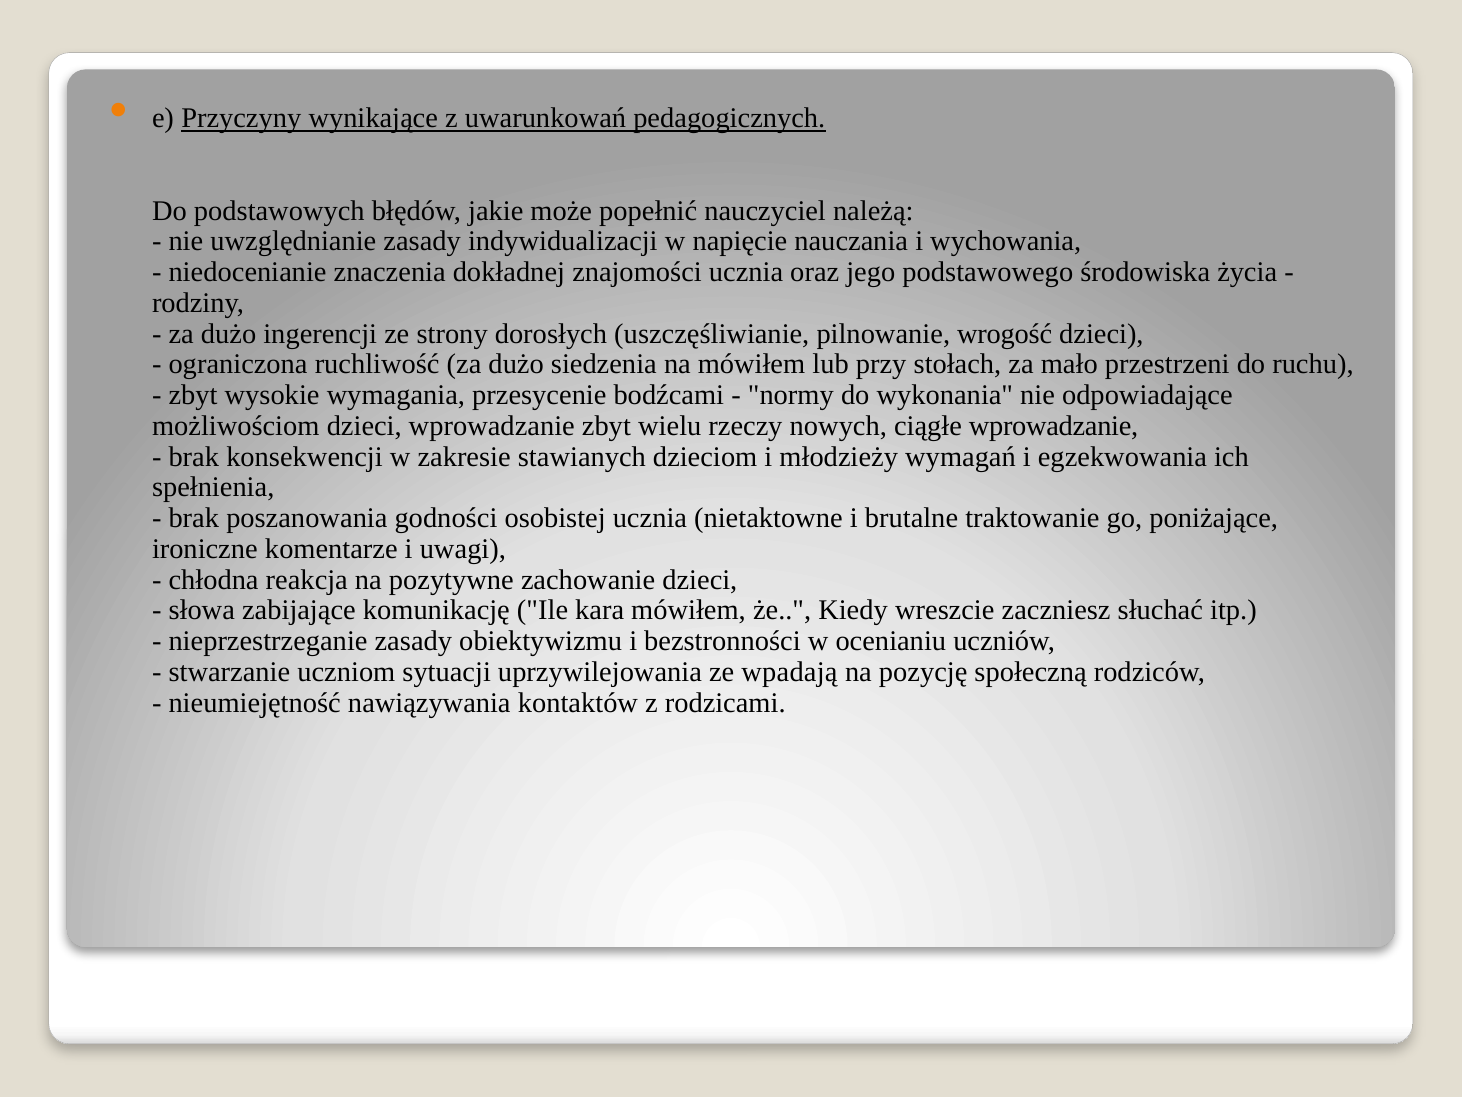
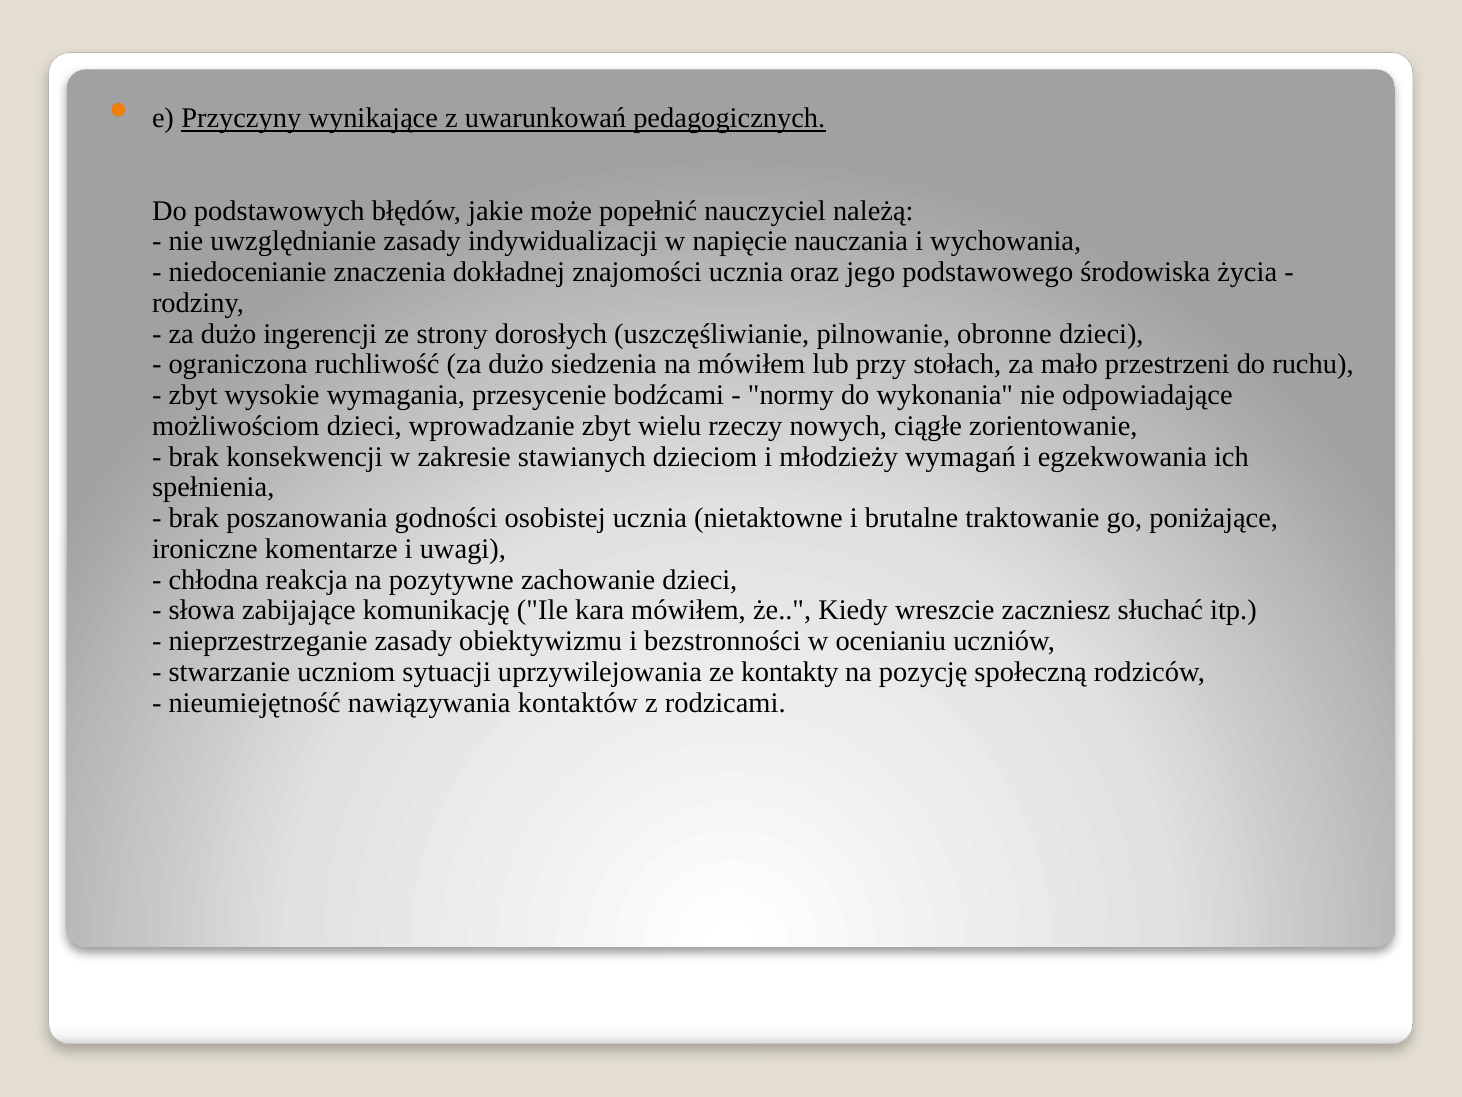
wrogość: wrogość -> obronne
ciągłe wprowadzanie: wprowadzanie -> zorientowanie
wpadają: wpadają -> kontakty
